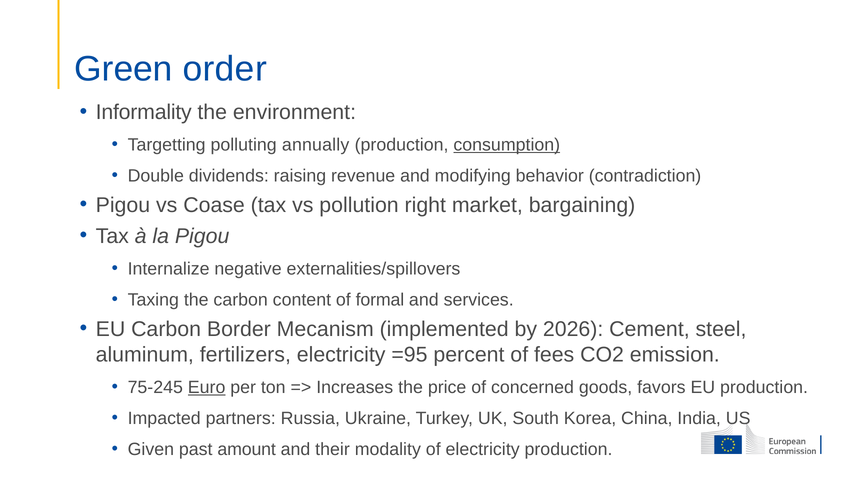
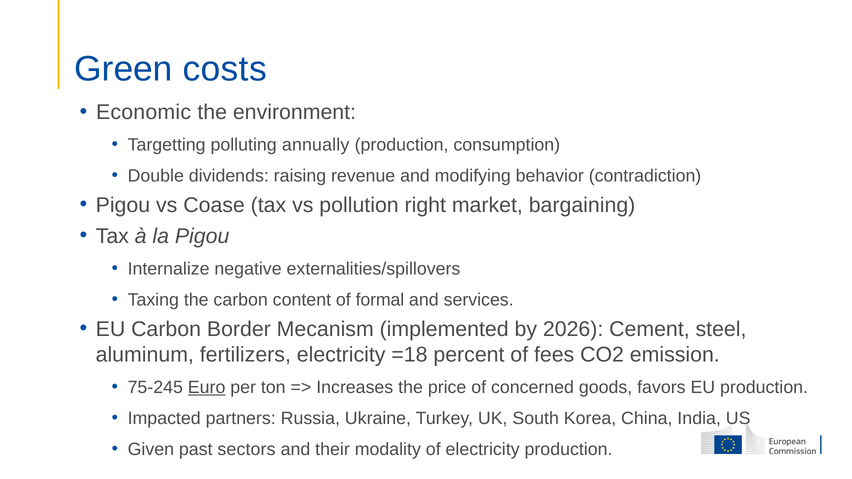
order: order -> costs
Informality: Informality -> Economic
consumption underline: present -> none
=95: =95 -> =18
amount: amount -> sectors
